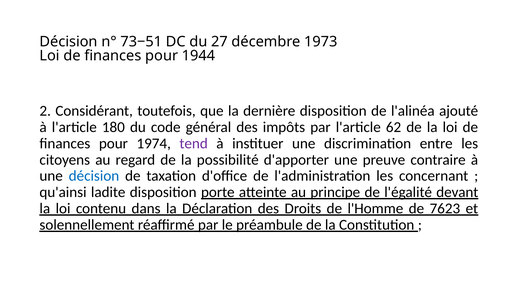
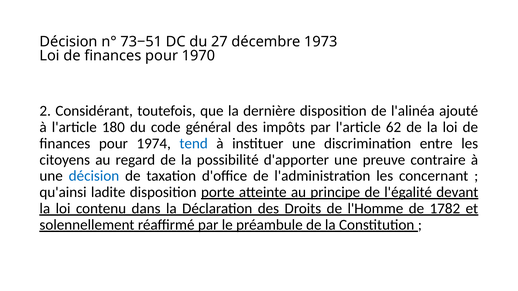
1944: 1944 -> 1970
tend colour: purple -> blue
7623: 7623 -> 1782
